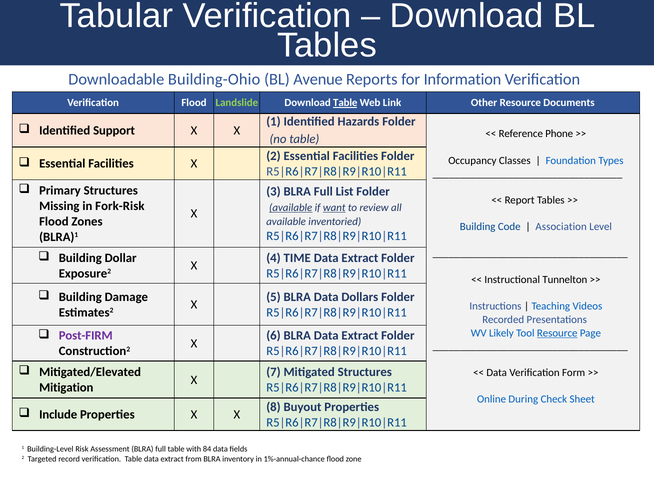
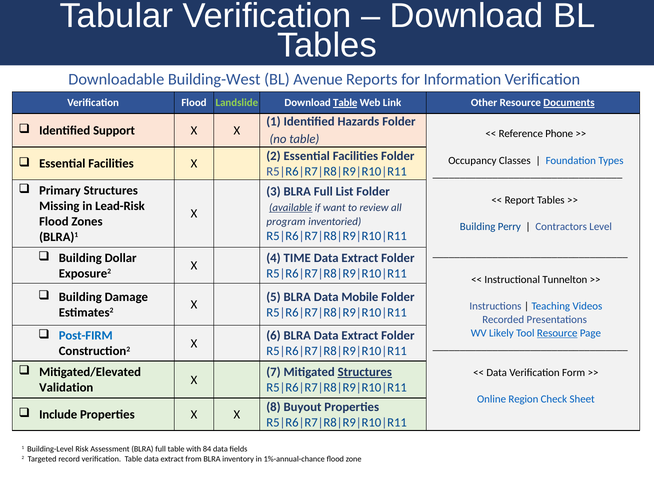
Building-Ohio: Building-Ohio -> Building-West
Documents underline: none -> present
Fork-Risk: Fork-Risk -> Lead-Risk
want underline: present -> none
available at (286, 222): available -> program
Code: Code -> Perry
Association: Association -> Contractors
Dollars: Dollars -> Mobile
Post-FIRM colour: purple -> blue
Structures at (365, 373) underline: none -> present
Mitigation: Mitigation -> Validation
During: During -> Region
